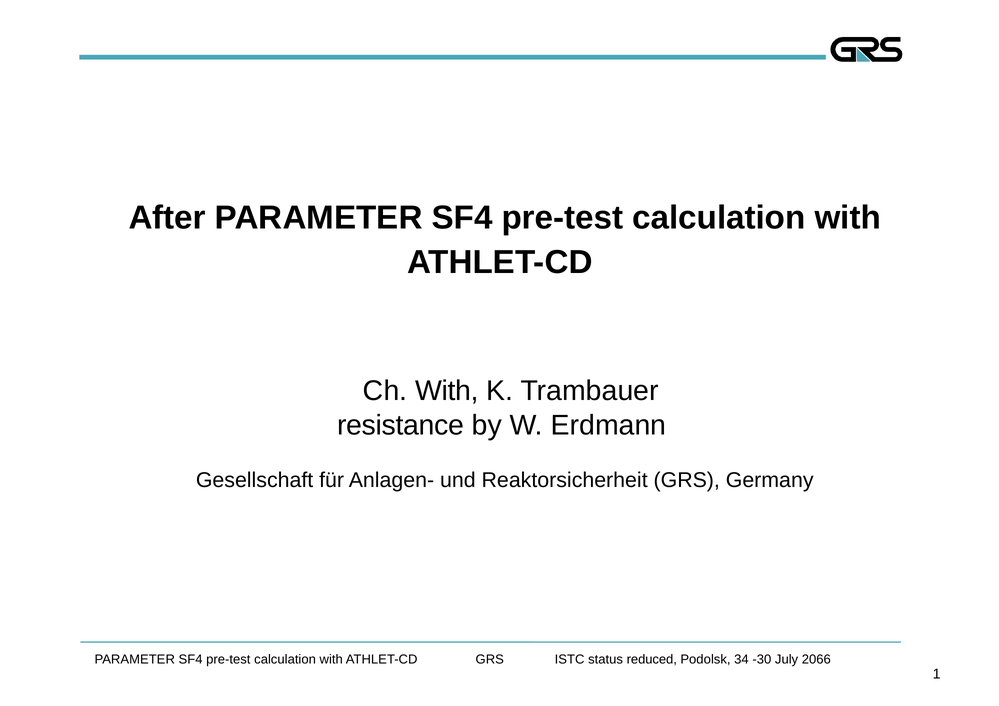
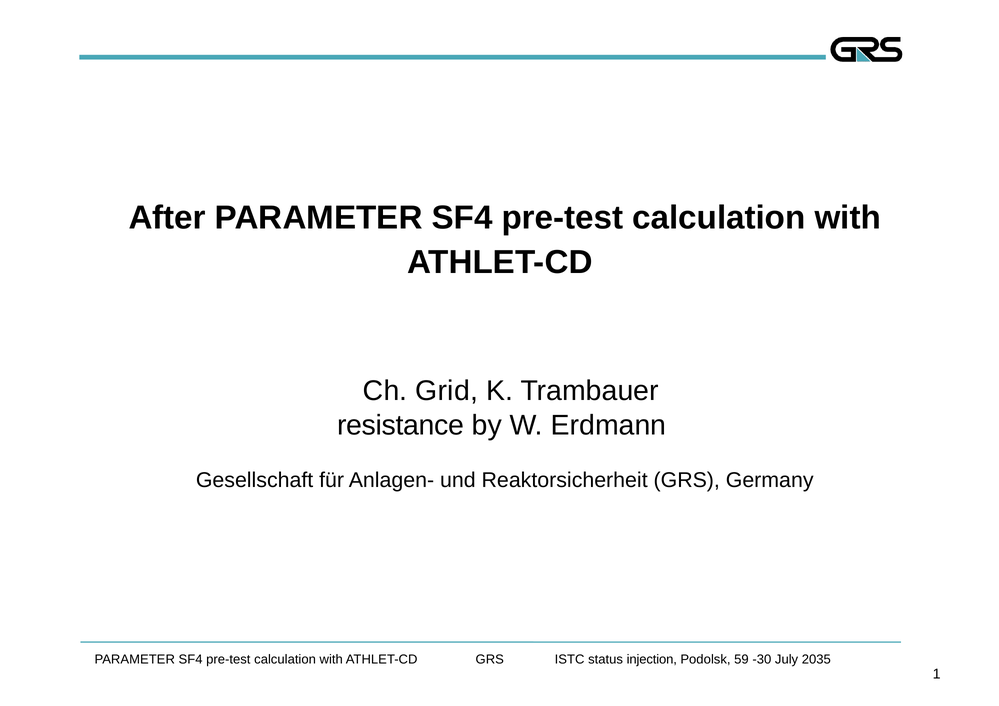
Ch With: With -> Grid
reduced: reduced -> injection
34: 34 -> 59
2066: 2066 -> 2035
